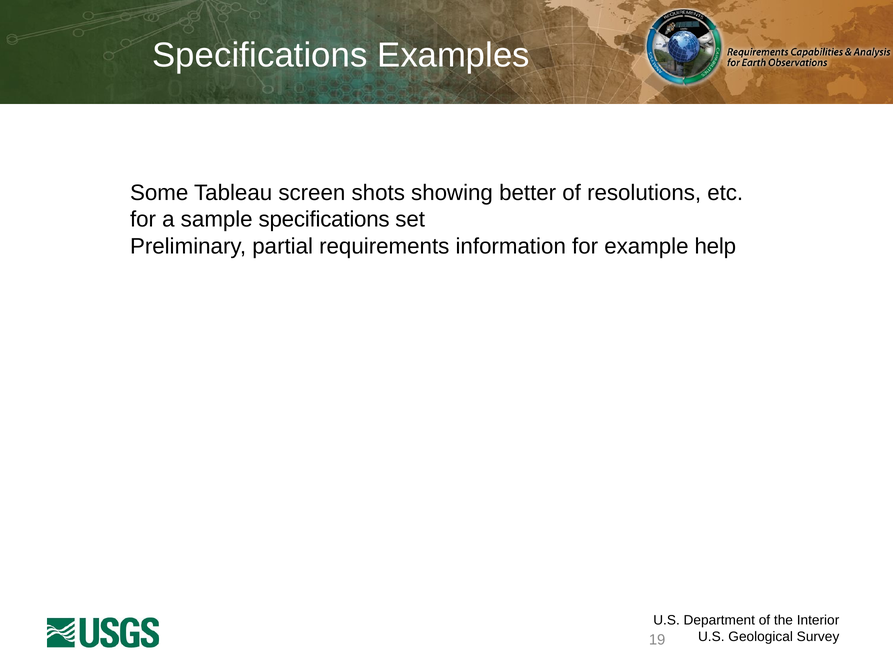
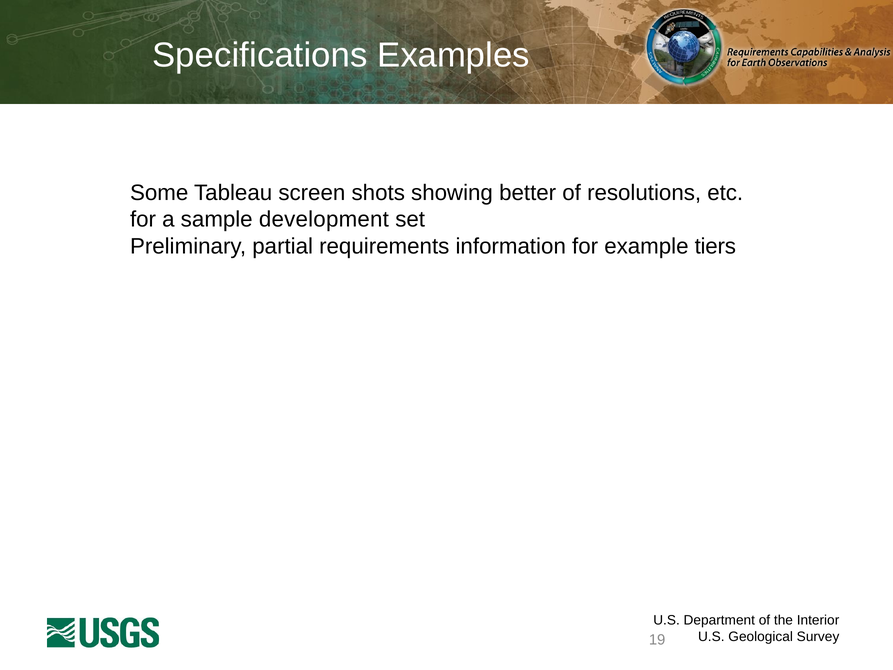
sample specifications: specifications -> development
help: help -> tiers
